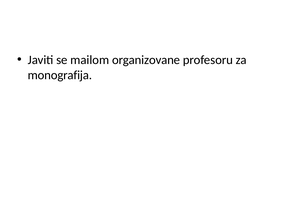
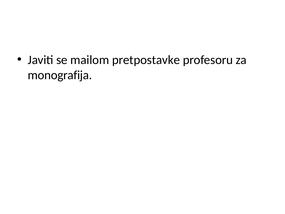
organizovane: organizovane -> pretpostavke
